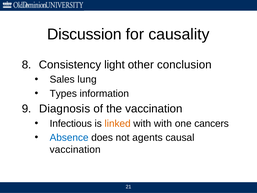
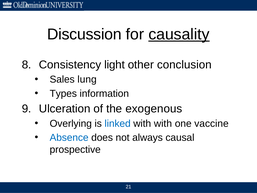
causality underline: none -> present
Diagnosis: Diagnosis -> Ulceration
the vaccination: vaccination -> exogenous
Infectious: Infectious -> Overlying
linked colour: orange -> blue
cancers: cancers -> vaccine
agents: agents -> always
vaccination at (75, 149): vaccination -> prospective
